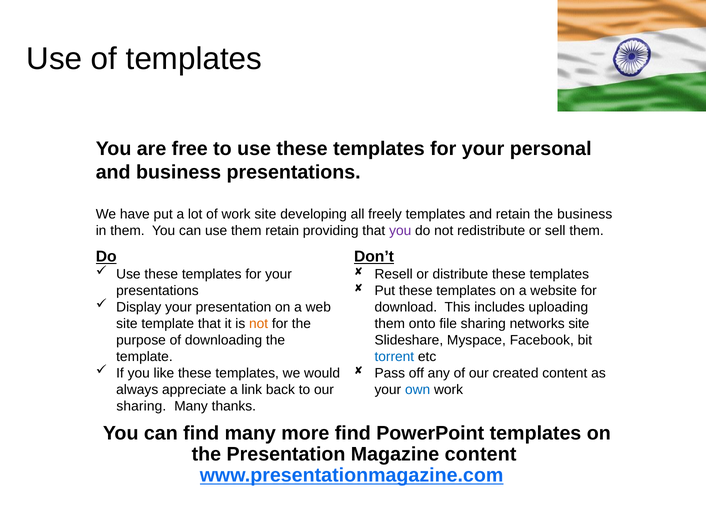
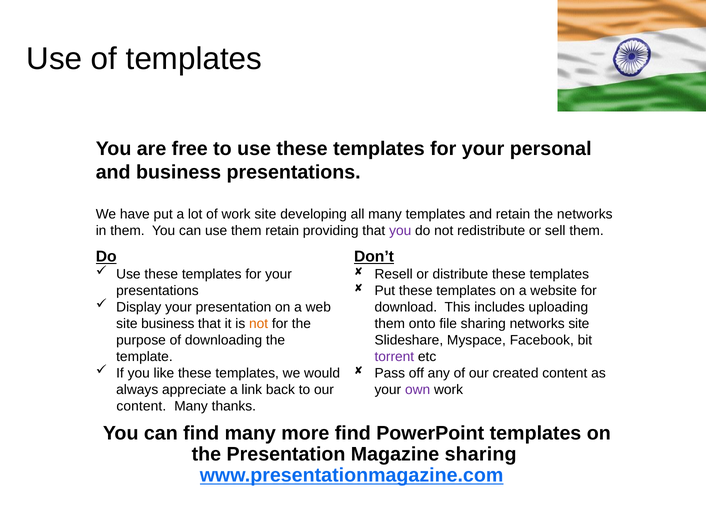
all freely: freely -> many
the business: business -> networks
site template: template -> business
torrent colour: blue -> purple
own colour: blue -> purple
sharing at (141, 406): sharing -> content
Magazine content: content -> sharing
